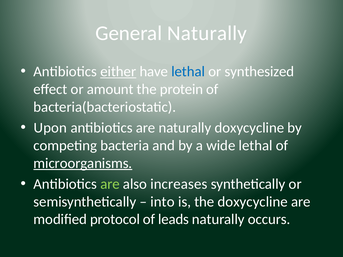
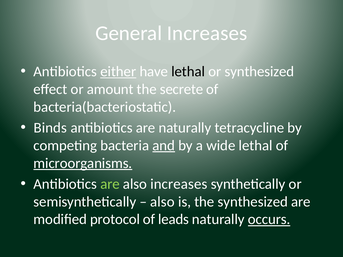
General Naturally: Naturally -> Increases
lethal at (188, 72) colour: blue -> black
protein: protein -> secrete
Upon: Upon -> Binds
naturally doxycycline: doxycycline -> tetracycline
and underline: none -> present
into at (162, 202): into -> also
the doxycycline: doxycycline -> synthesized
occurs underline: none -> present
